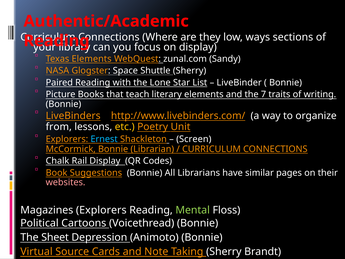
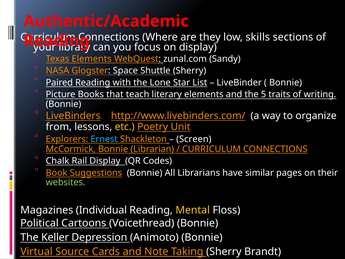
ways: ways -> skills
7: 7 -> 5
websites colour: pink -> light green
Magazines Explorers: Explorers -> Individual
Mental colour: light green -> yellow
Sheet: Sheet -> Keller
